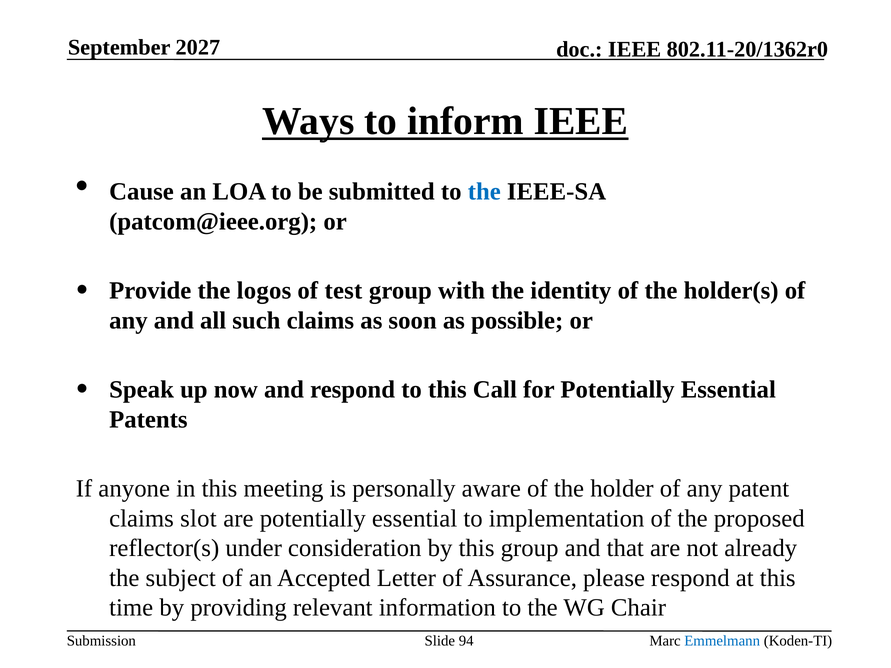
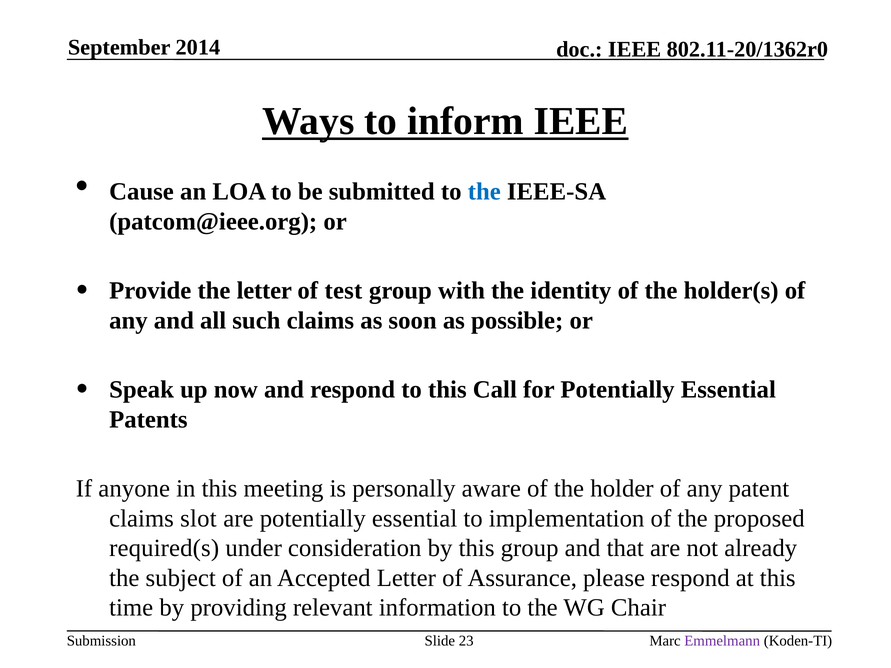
2027: 2027 -> 2014
the logos: logos -> letter
reflector(s: reflector(s -> required(s
94: 94 -> 23
Emmelmann colour: blue -> purple
